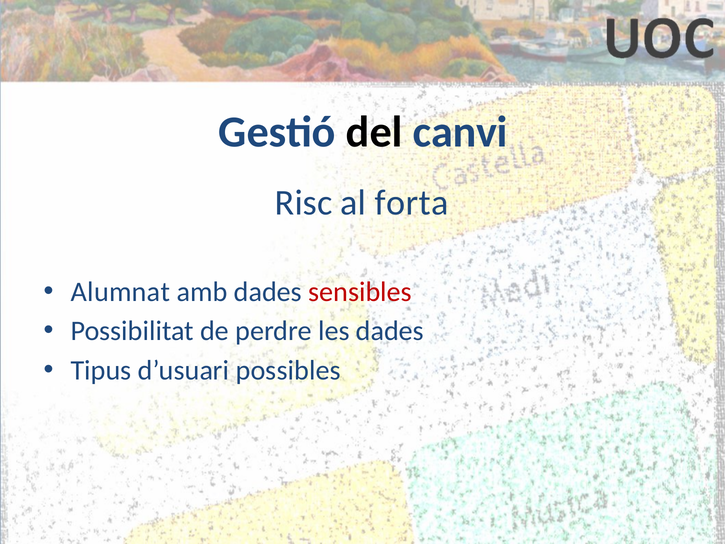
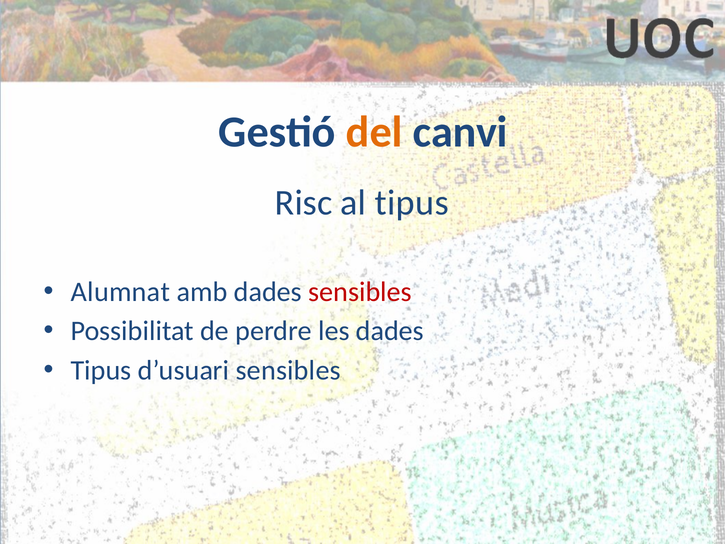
del colour: black -> orange
al forta: forta -> tipus
d’usuari possibles: possibles -> sensibles
